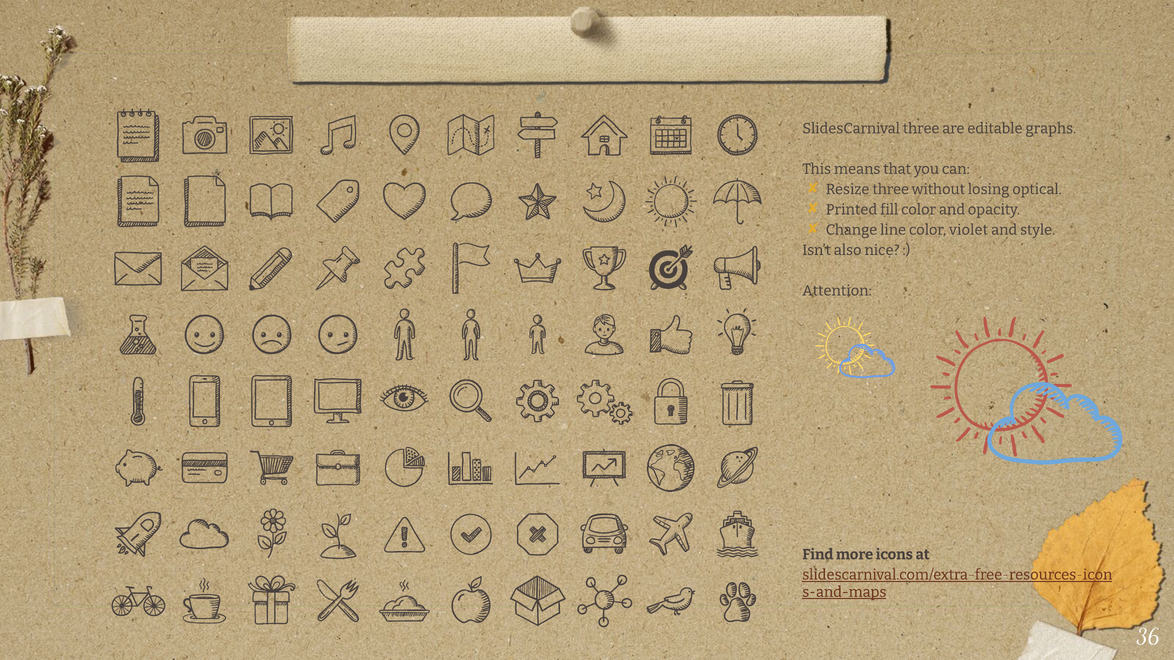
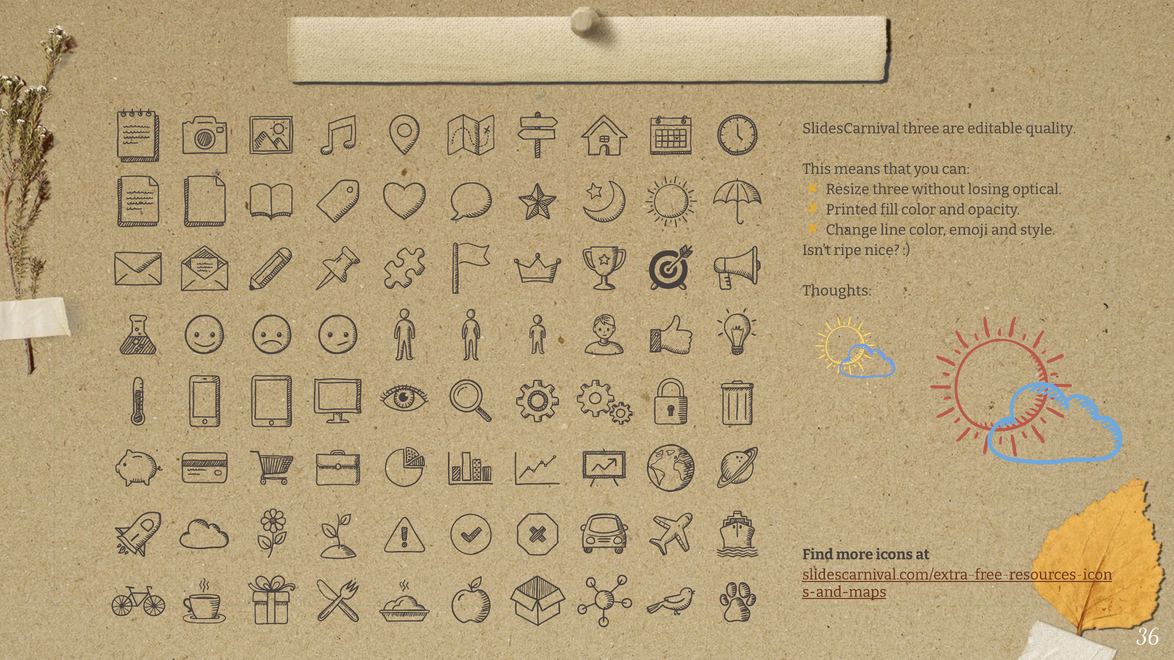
graphs: graphs -> quality
violet: violet -> emoji
also: also -> ripe
Attention: Attention -> Thoughts
